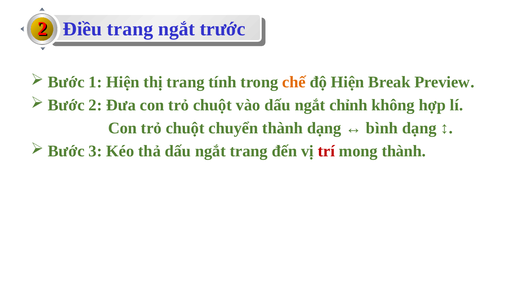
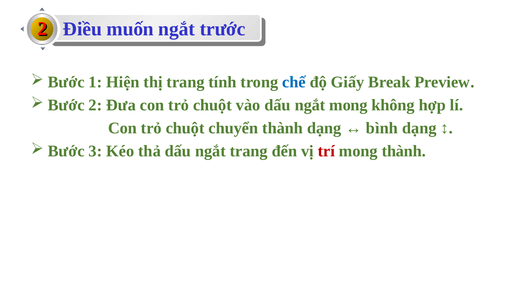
trang at (130, 29): trang -> muốn
chế colour: orange -> blue
độ Hiện: Hiện -> Giấy
ngắt chỉnh: chỉnh -> mong
